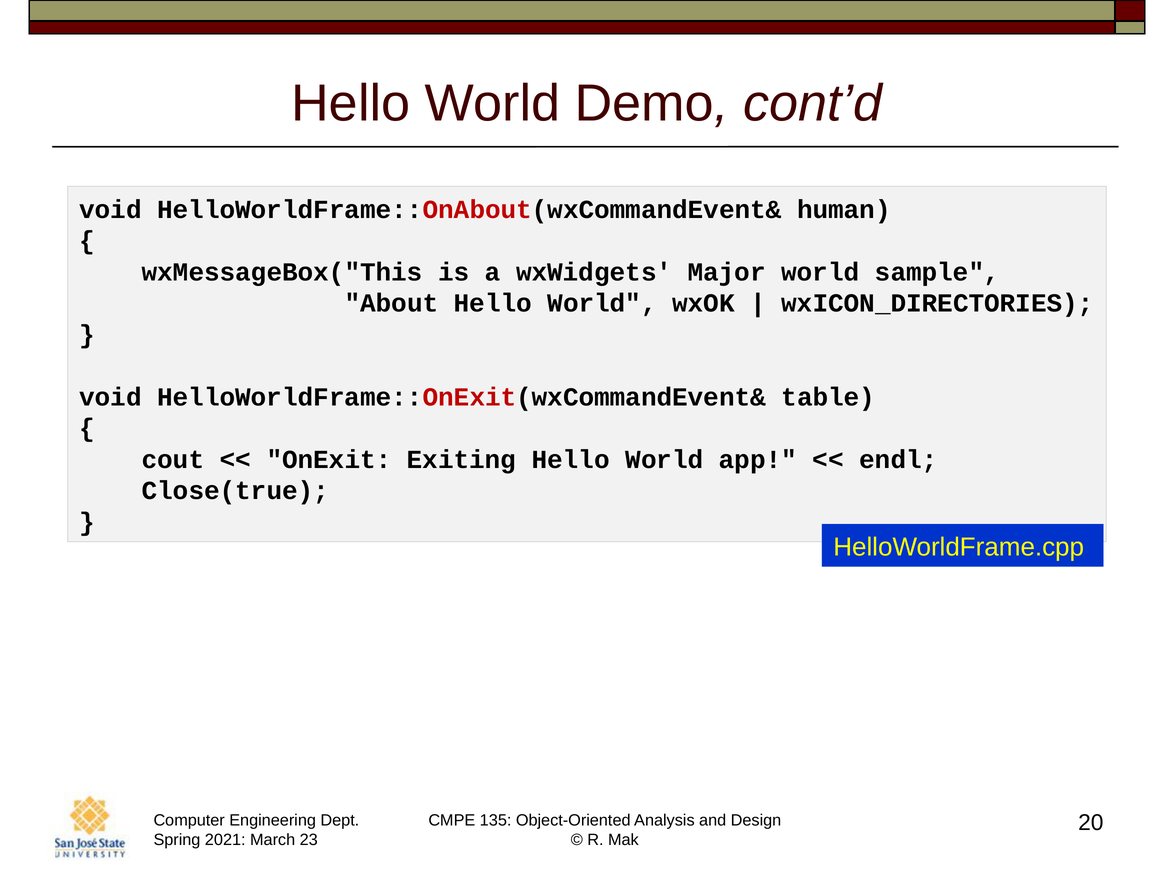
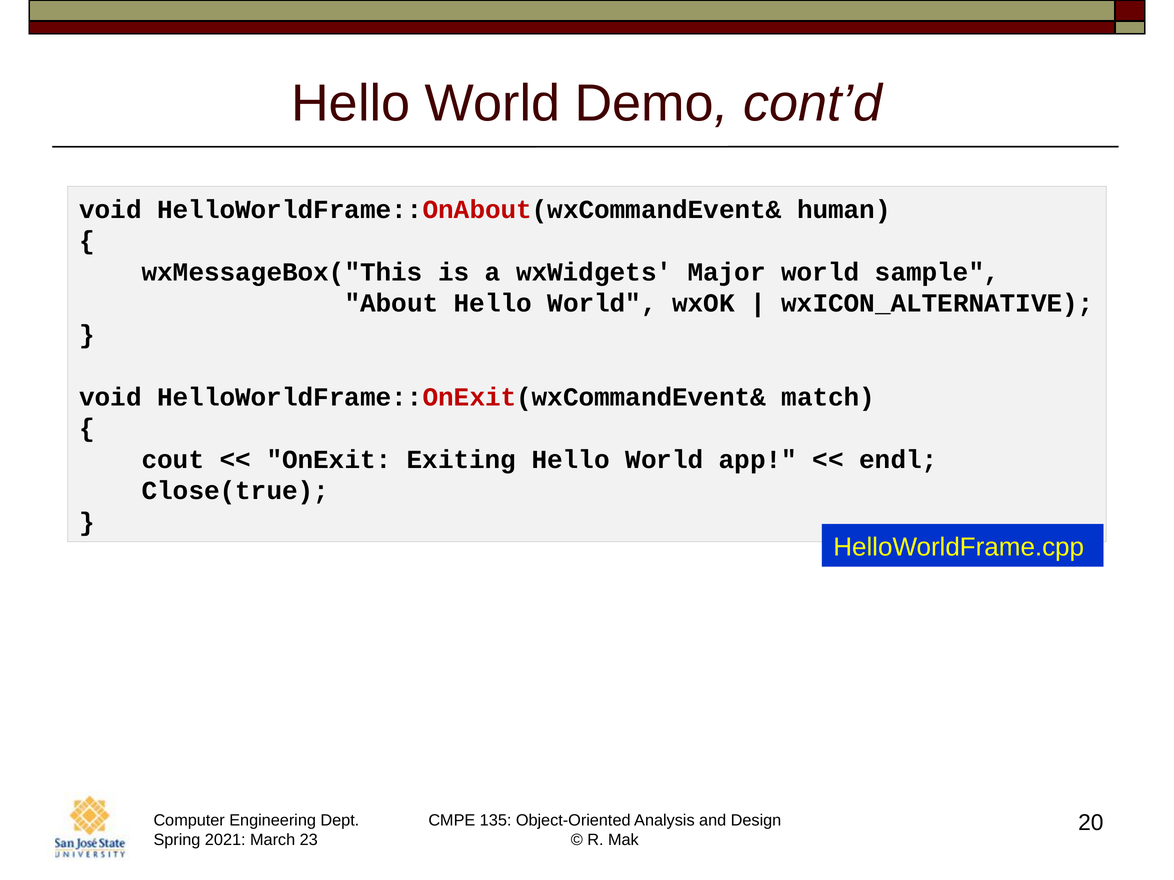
wxICON_DIRECTORIES: wxICON_DIRECTORIES -> wxICON_ALTERNATIVE
table: table -> match
